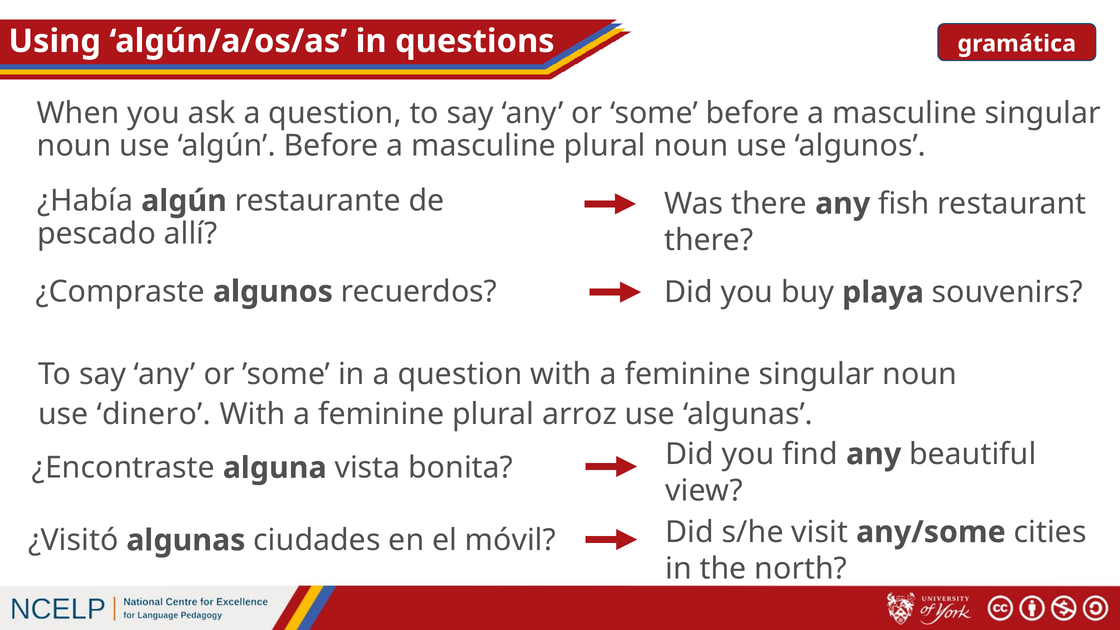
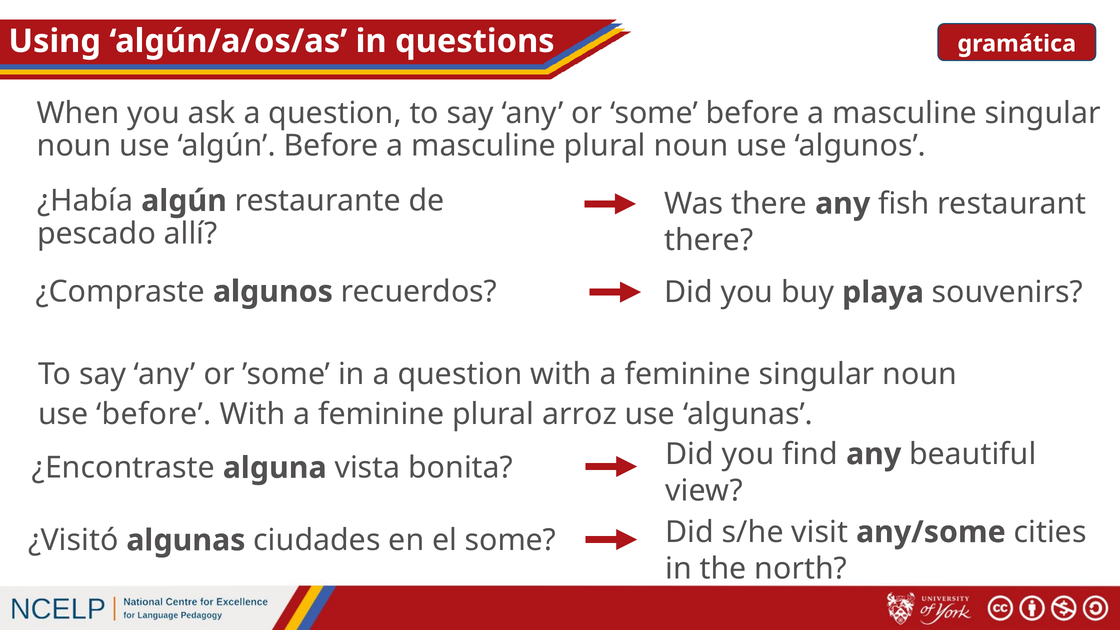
use dinero: dinero -> before
el móvil: móvil -> some
